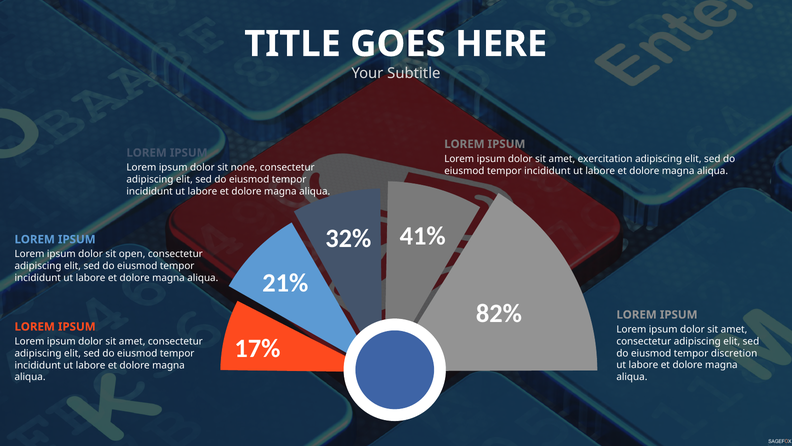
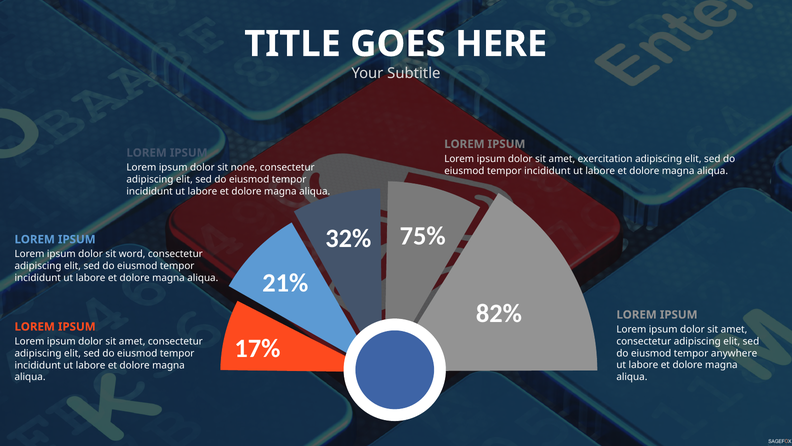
41%: 41% -> 75%
open: open -> word
discretion: discretion -> anywhere
